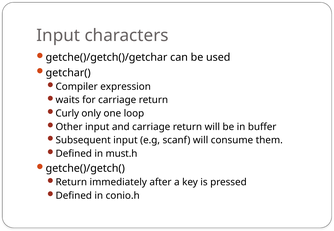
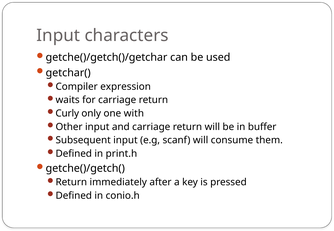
loop: loop -> with
must.h: must.h -> print.h
